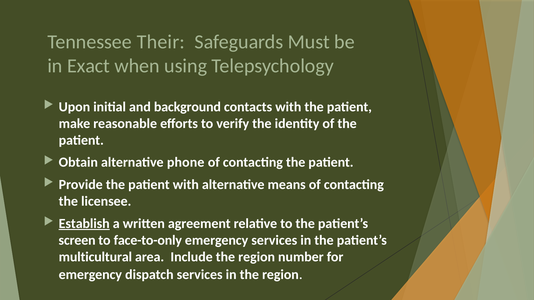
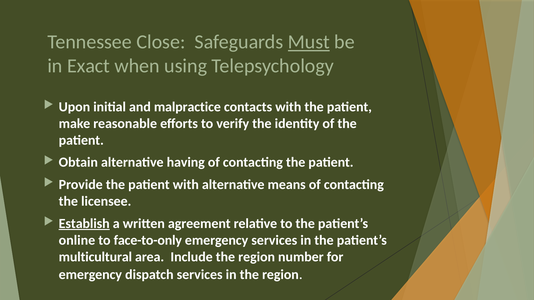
Their: Their -> Close
Must underline: none -> present
background: background -> malpractice
phone: phone -> having
screen: screen -> online
